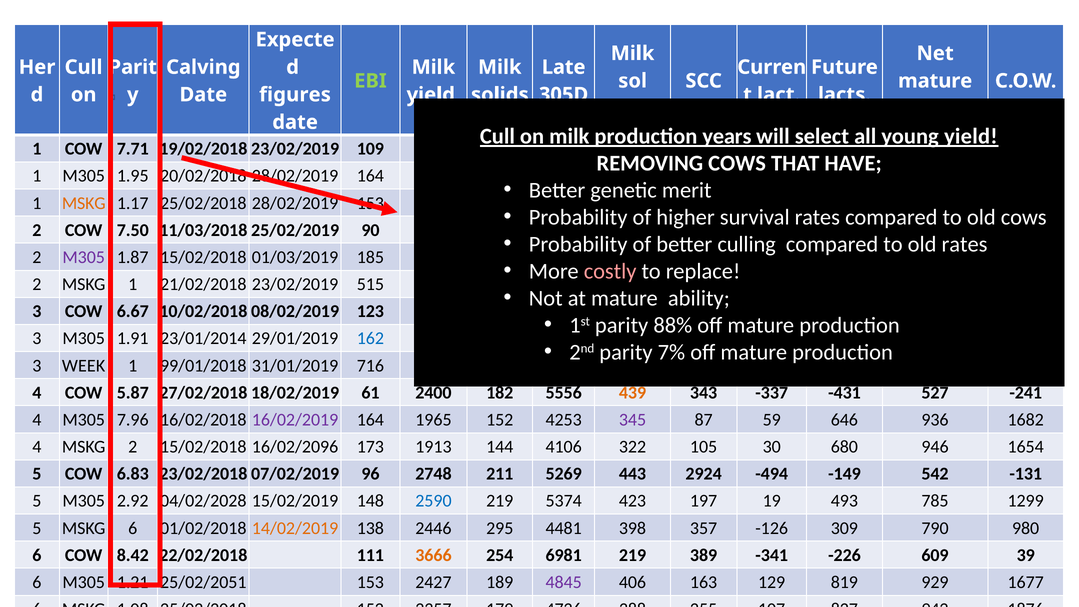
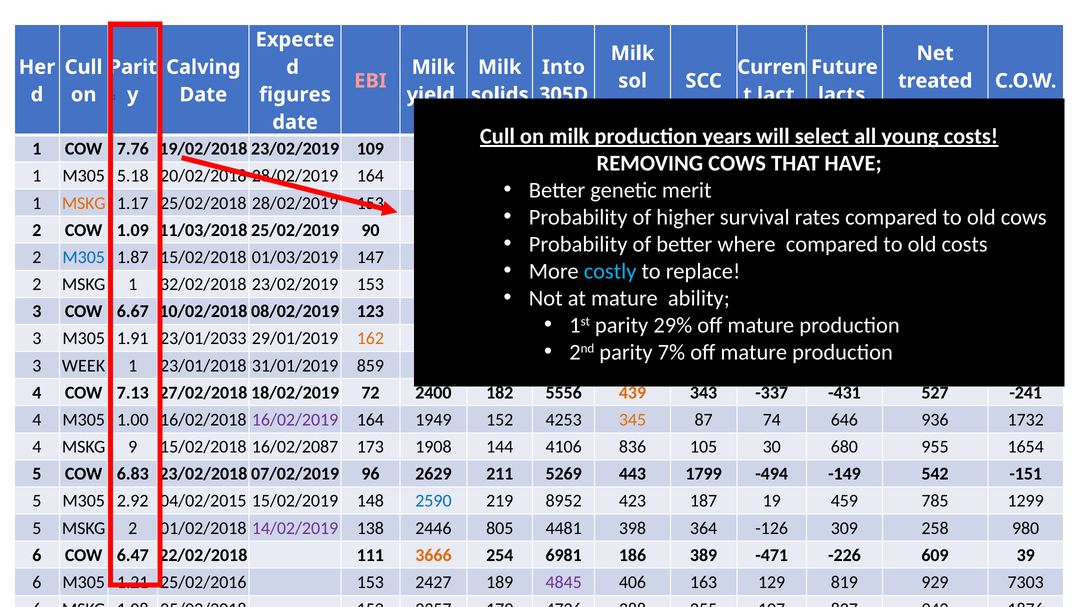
Late: Late -> Into
EBI colour: light green -> pink
mature at (935, 81): mature -> treated
young yield: yield -> costs
7.71: 7.71 -> 7.76
1.95: 1.95 -> 5.18
7.50: 7.50 -> 1.09
culling: culling -> where
old rates: rates -> costs
M305 at (84, 257) colour: purple -> blue
185: 185 -> 147
costly colour: pink -> light blue
21/02/2018: 21/02/2018 -> 32/02/2018
23/02/2019 515: 515 -> 153
88%: 88% -> 29%
23/01/2014: 23/01/2014 -> 23/01/2033
162 colour: blue -> orange
99/01/2018: 99/01/2018 -> 23/01/2018
716: 716 -> 859
5.87: 5.87 -> 7.13
61 at (370, 393): 61 -> 72
7.96: 7.96 -> 1.00
1965: 1965 -> 1949
345 colour: purple -> orange
87 59: 59 -> 74
1682: 1682 -> 1732
MSKG 2: 2 -> 9
16/02/2096: 16/02/2096 -> 16/02/2087
1913: 1913 -> 1908
322: 322 -> 836
946: 946 -> 955
2748: 2748 -> 2629
2924: 2924 -> 1799
-131: -131 -> -151
04/02/2028: 04/02/2028 -> 04/02/2015
5374: 5374 -> 8952
197: 197 -> 187
493: 493 -> 459
MSKG 6: 6 -> 2
14/02/2019 colour: orange -> purple
295: 295 -> 805
357: 357 -> 364
790: 790 -> 258
8.42: 8.42 -> 6.47
6981 219: 219 -> 186
-341: -341 -> -471
25/02/2051: 25/02/2051 -> 25/02/2016
1677: 1677 -> 7303
